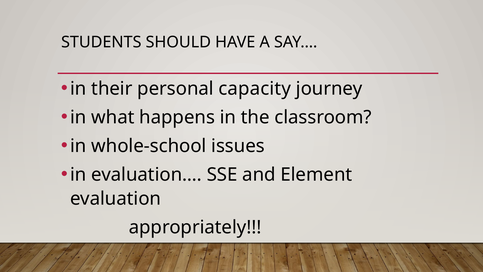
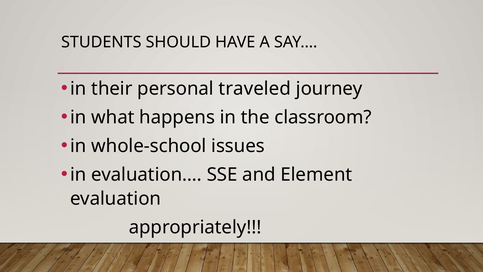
capacity: capacity -> traveled
